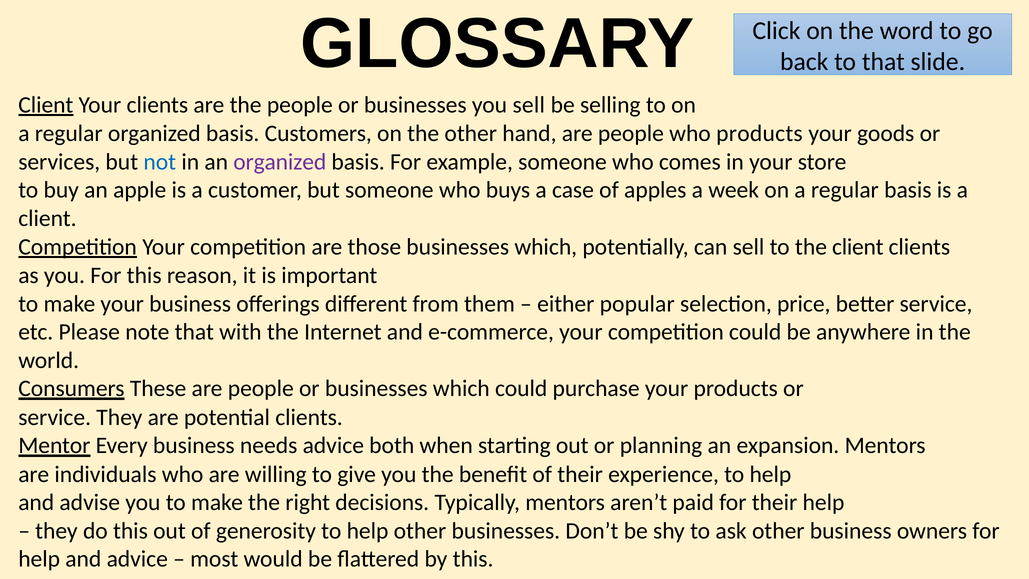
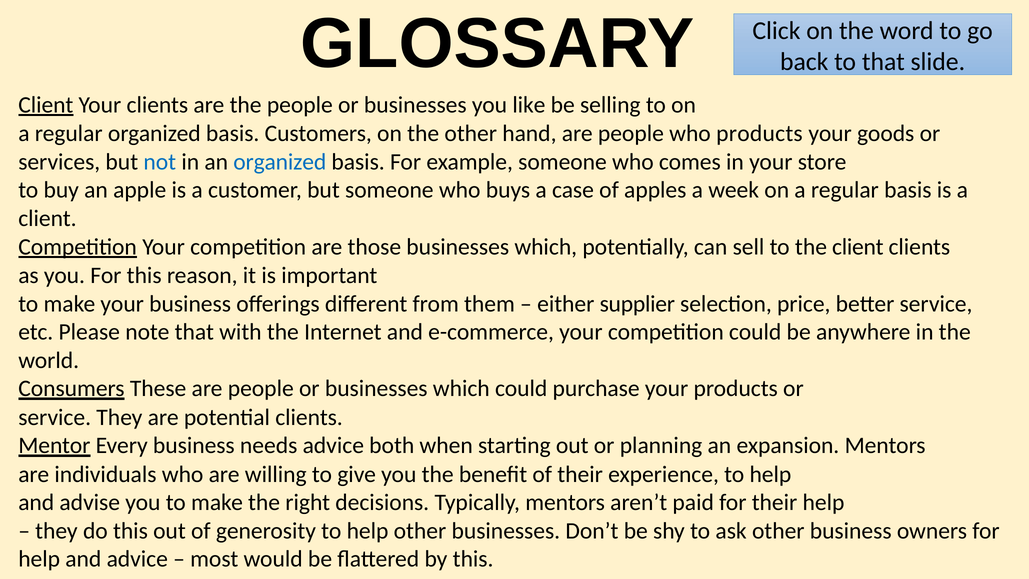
you sell: sell -> like
organized at (280, 162) colour: purple -> blue
popular: popular -> supplier
